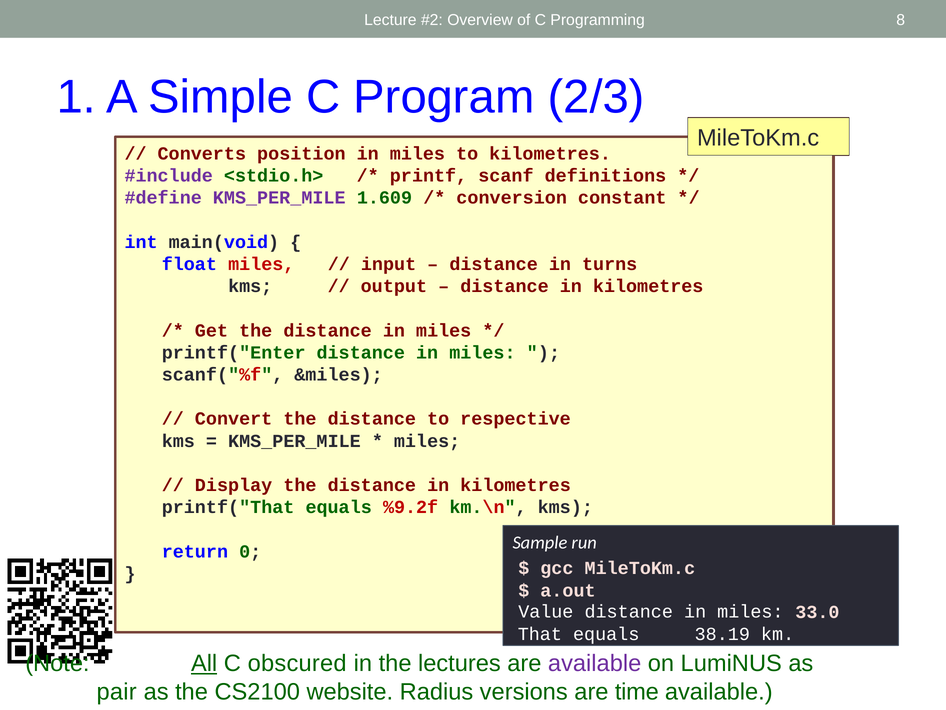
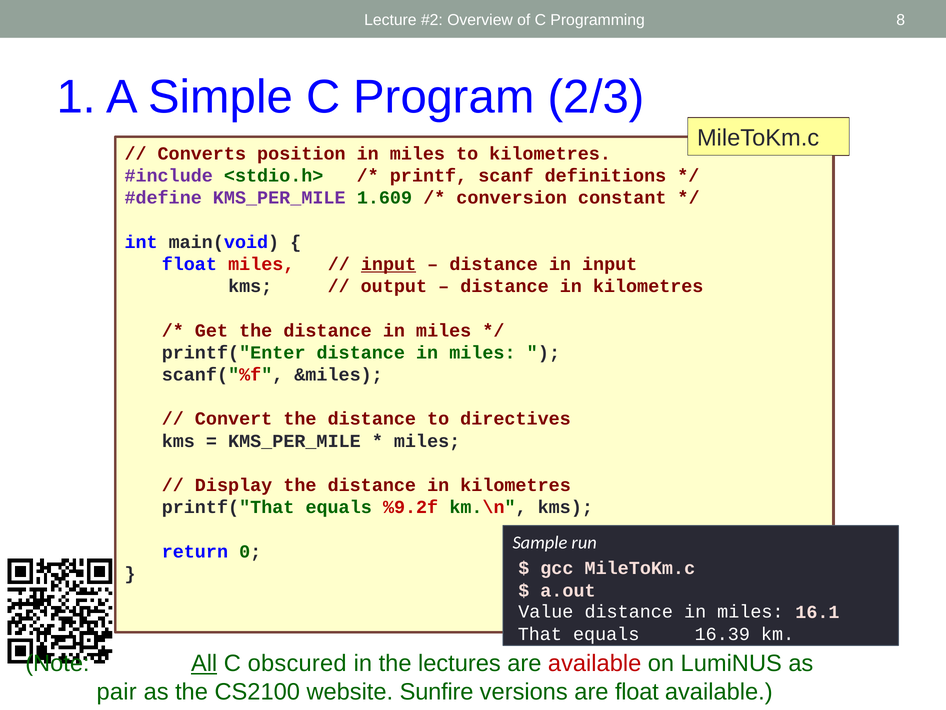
input at (389, 264) underline: none -> present
in turns: turns -> input
respective: respective -> directives
33.0: 33.0 -> 16.1
38.19: 38.19 -> 16.39
available at (595, 663) colour: purple -> red
Radius: Radius -> Sunfire
are time: time -> float
